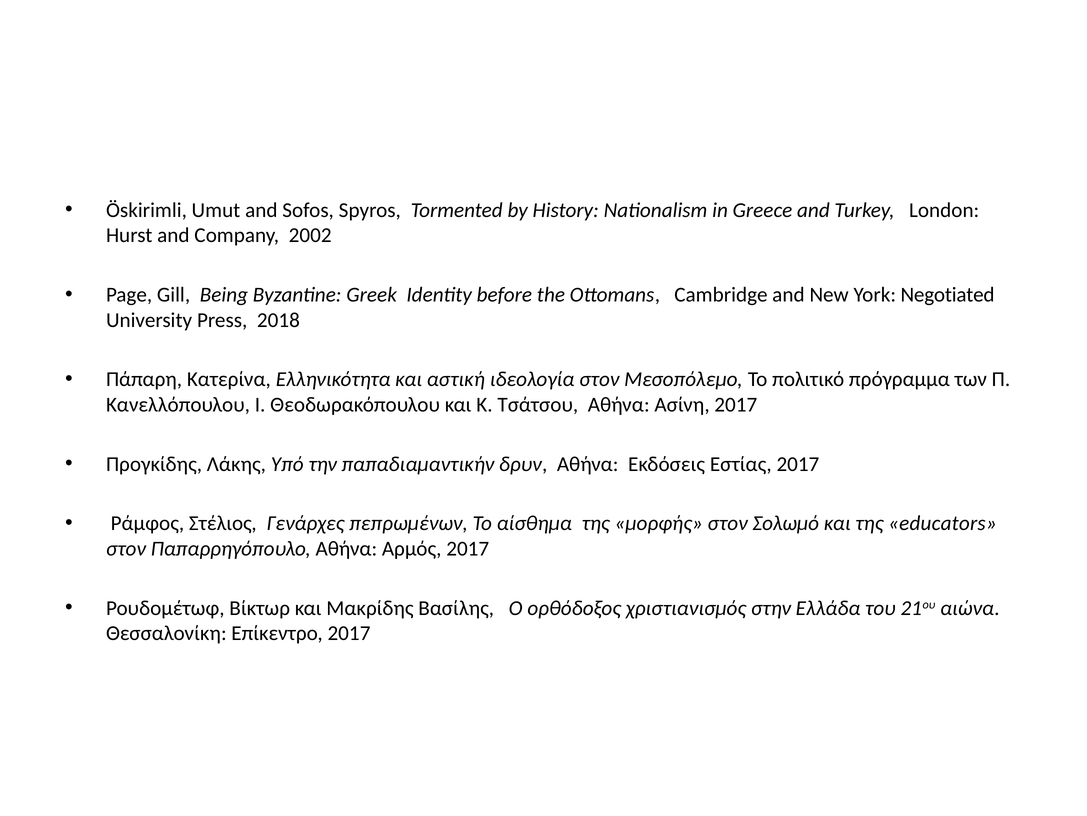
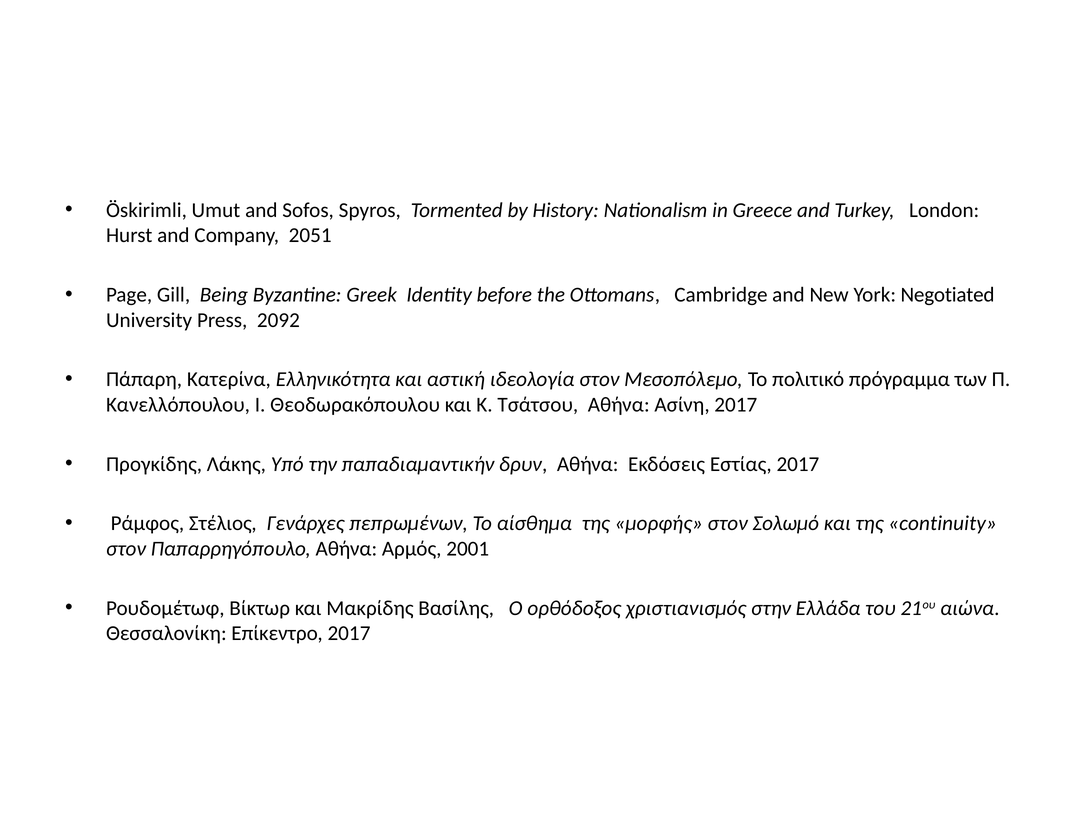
2002: 2002 -> 2051
2018: 2018 -> 2092
educators: educators -> continuity
Αρμός 2017: 2017 -> 2001
